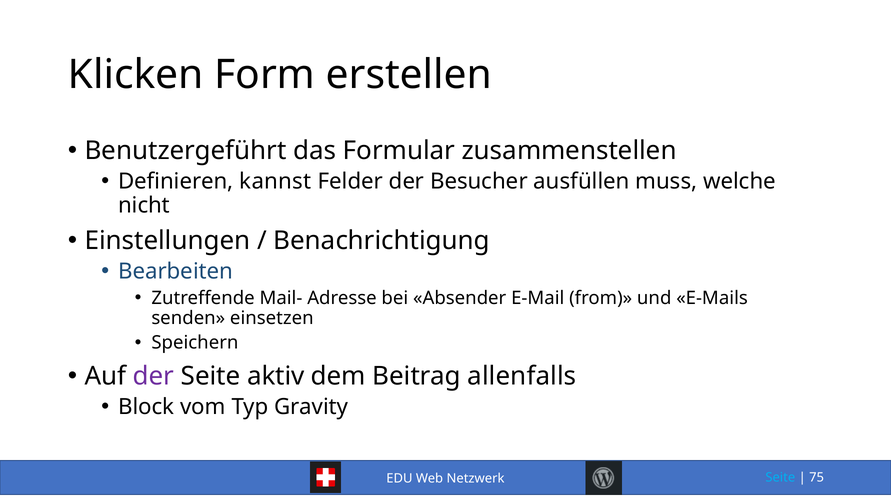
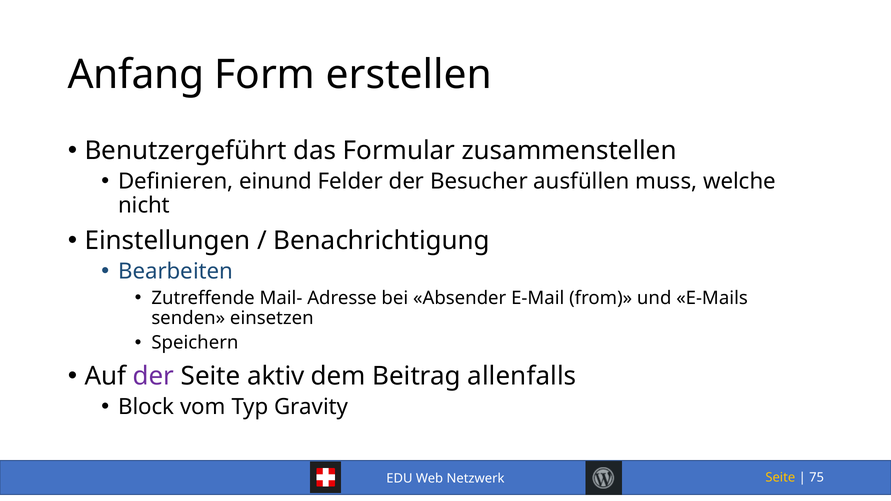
Klicken: Klicken -> Anfang
kannst: kannst -> einund
Seite at (780, 478) colour: light blue -> yellow
